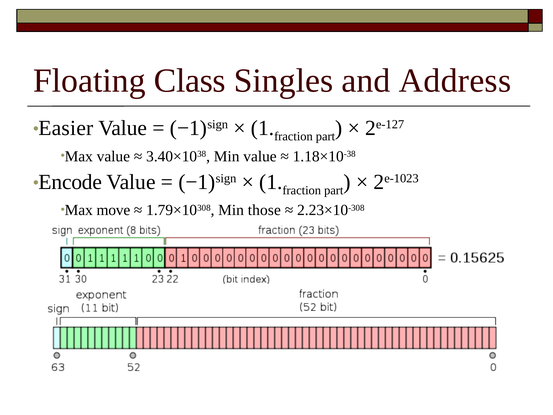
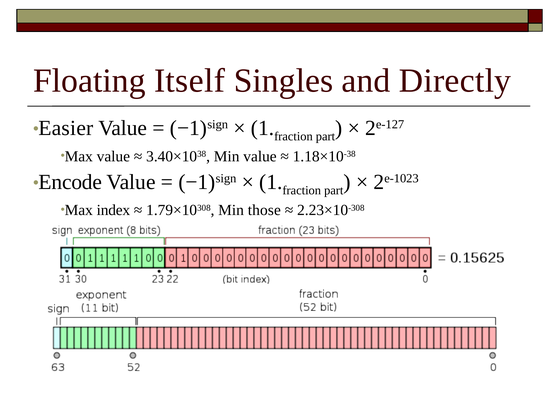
Class: Class -> Itself
Address: Address -> Directly
move: move -> index
